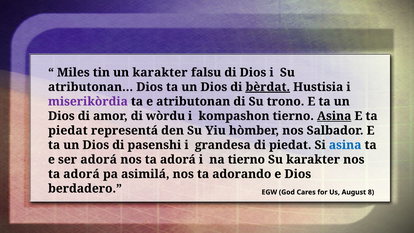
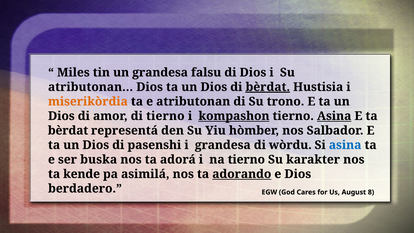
un karakter: karakter -> grandesa
miserikòrdia colour: purple -> orange
di wòrdu: wòrdu -> tierno
kompashon underline: none -> present
piedat at (68, 130): piedat -> bèrdat
di piedat: piedat -> wòrdu
ser adorá: adorá -> buska
adorá at (81, 174): adorá -> kende
adorando underline: none -> present
